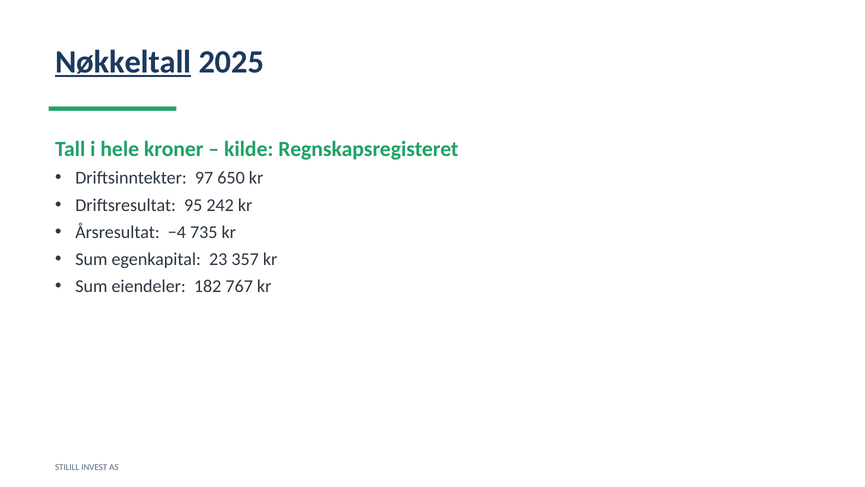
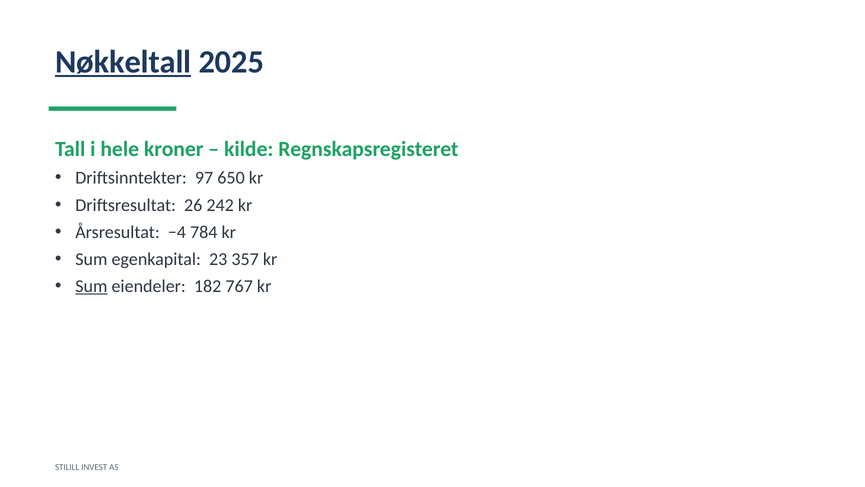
95: 95 -> 26
735: 735 -> 784
Sum at (91, 286) underline: none -> present
